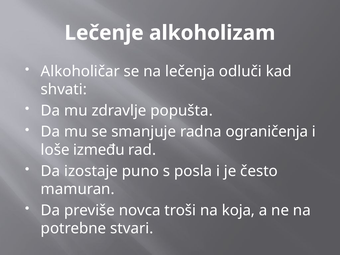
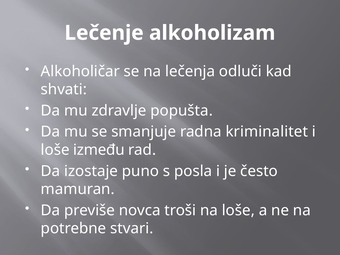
ograničenja: ograničenja -> kriminalitet
na koja: koja -> loše
